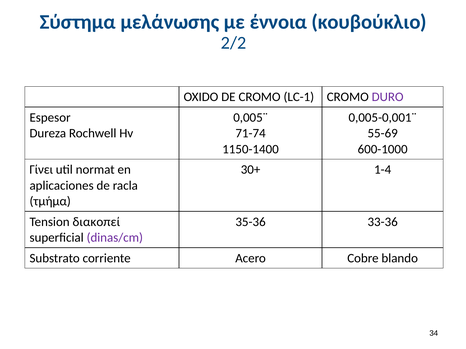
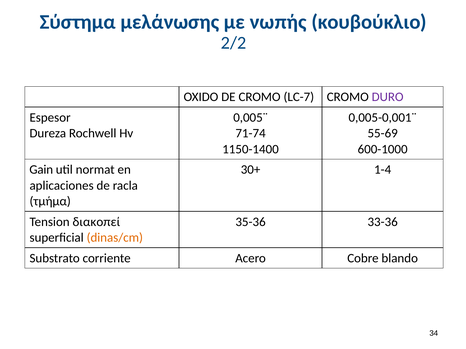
έννοια: έννοια -> νωπής
LC-1: LC-1 -> LC-7
Γίνει: Γίνει -> Gain
dinas/cm colour: purple -> orange
